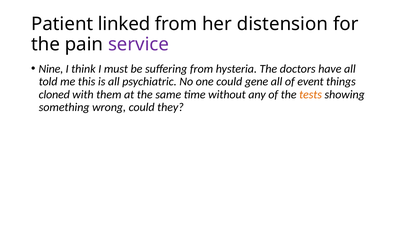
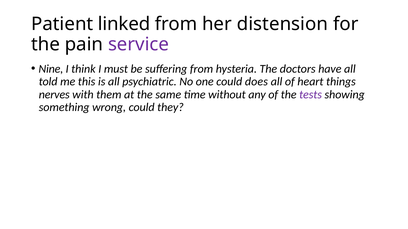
gene: gene -> does
event: event -> heart
cloned: cloned -> nerves
tests colour: orange -> purple
